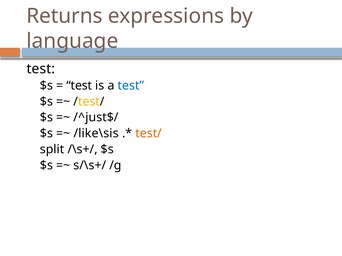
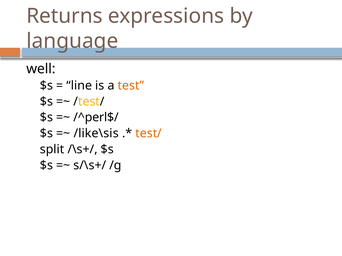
test at (41, 69): test -> well
test at (79, 86): test -> line
test at (131, 86) colour: blue -> orange
/^just$/: /^just$/ -> /^perl$/
